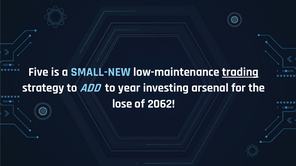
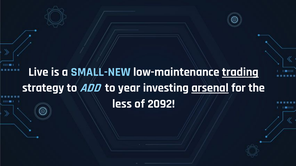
Five: Five -> Live
arsenal underline: none -> present
lose: lose -> less
2062: 2062 -> 2092
